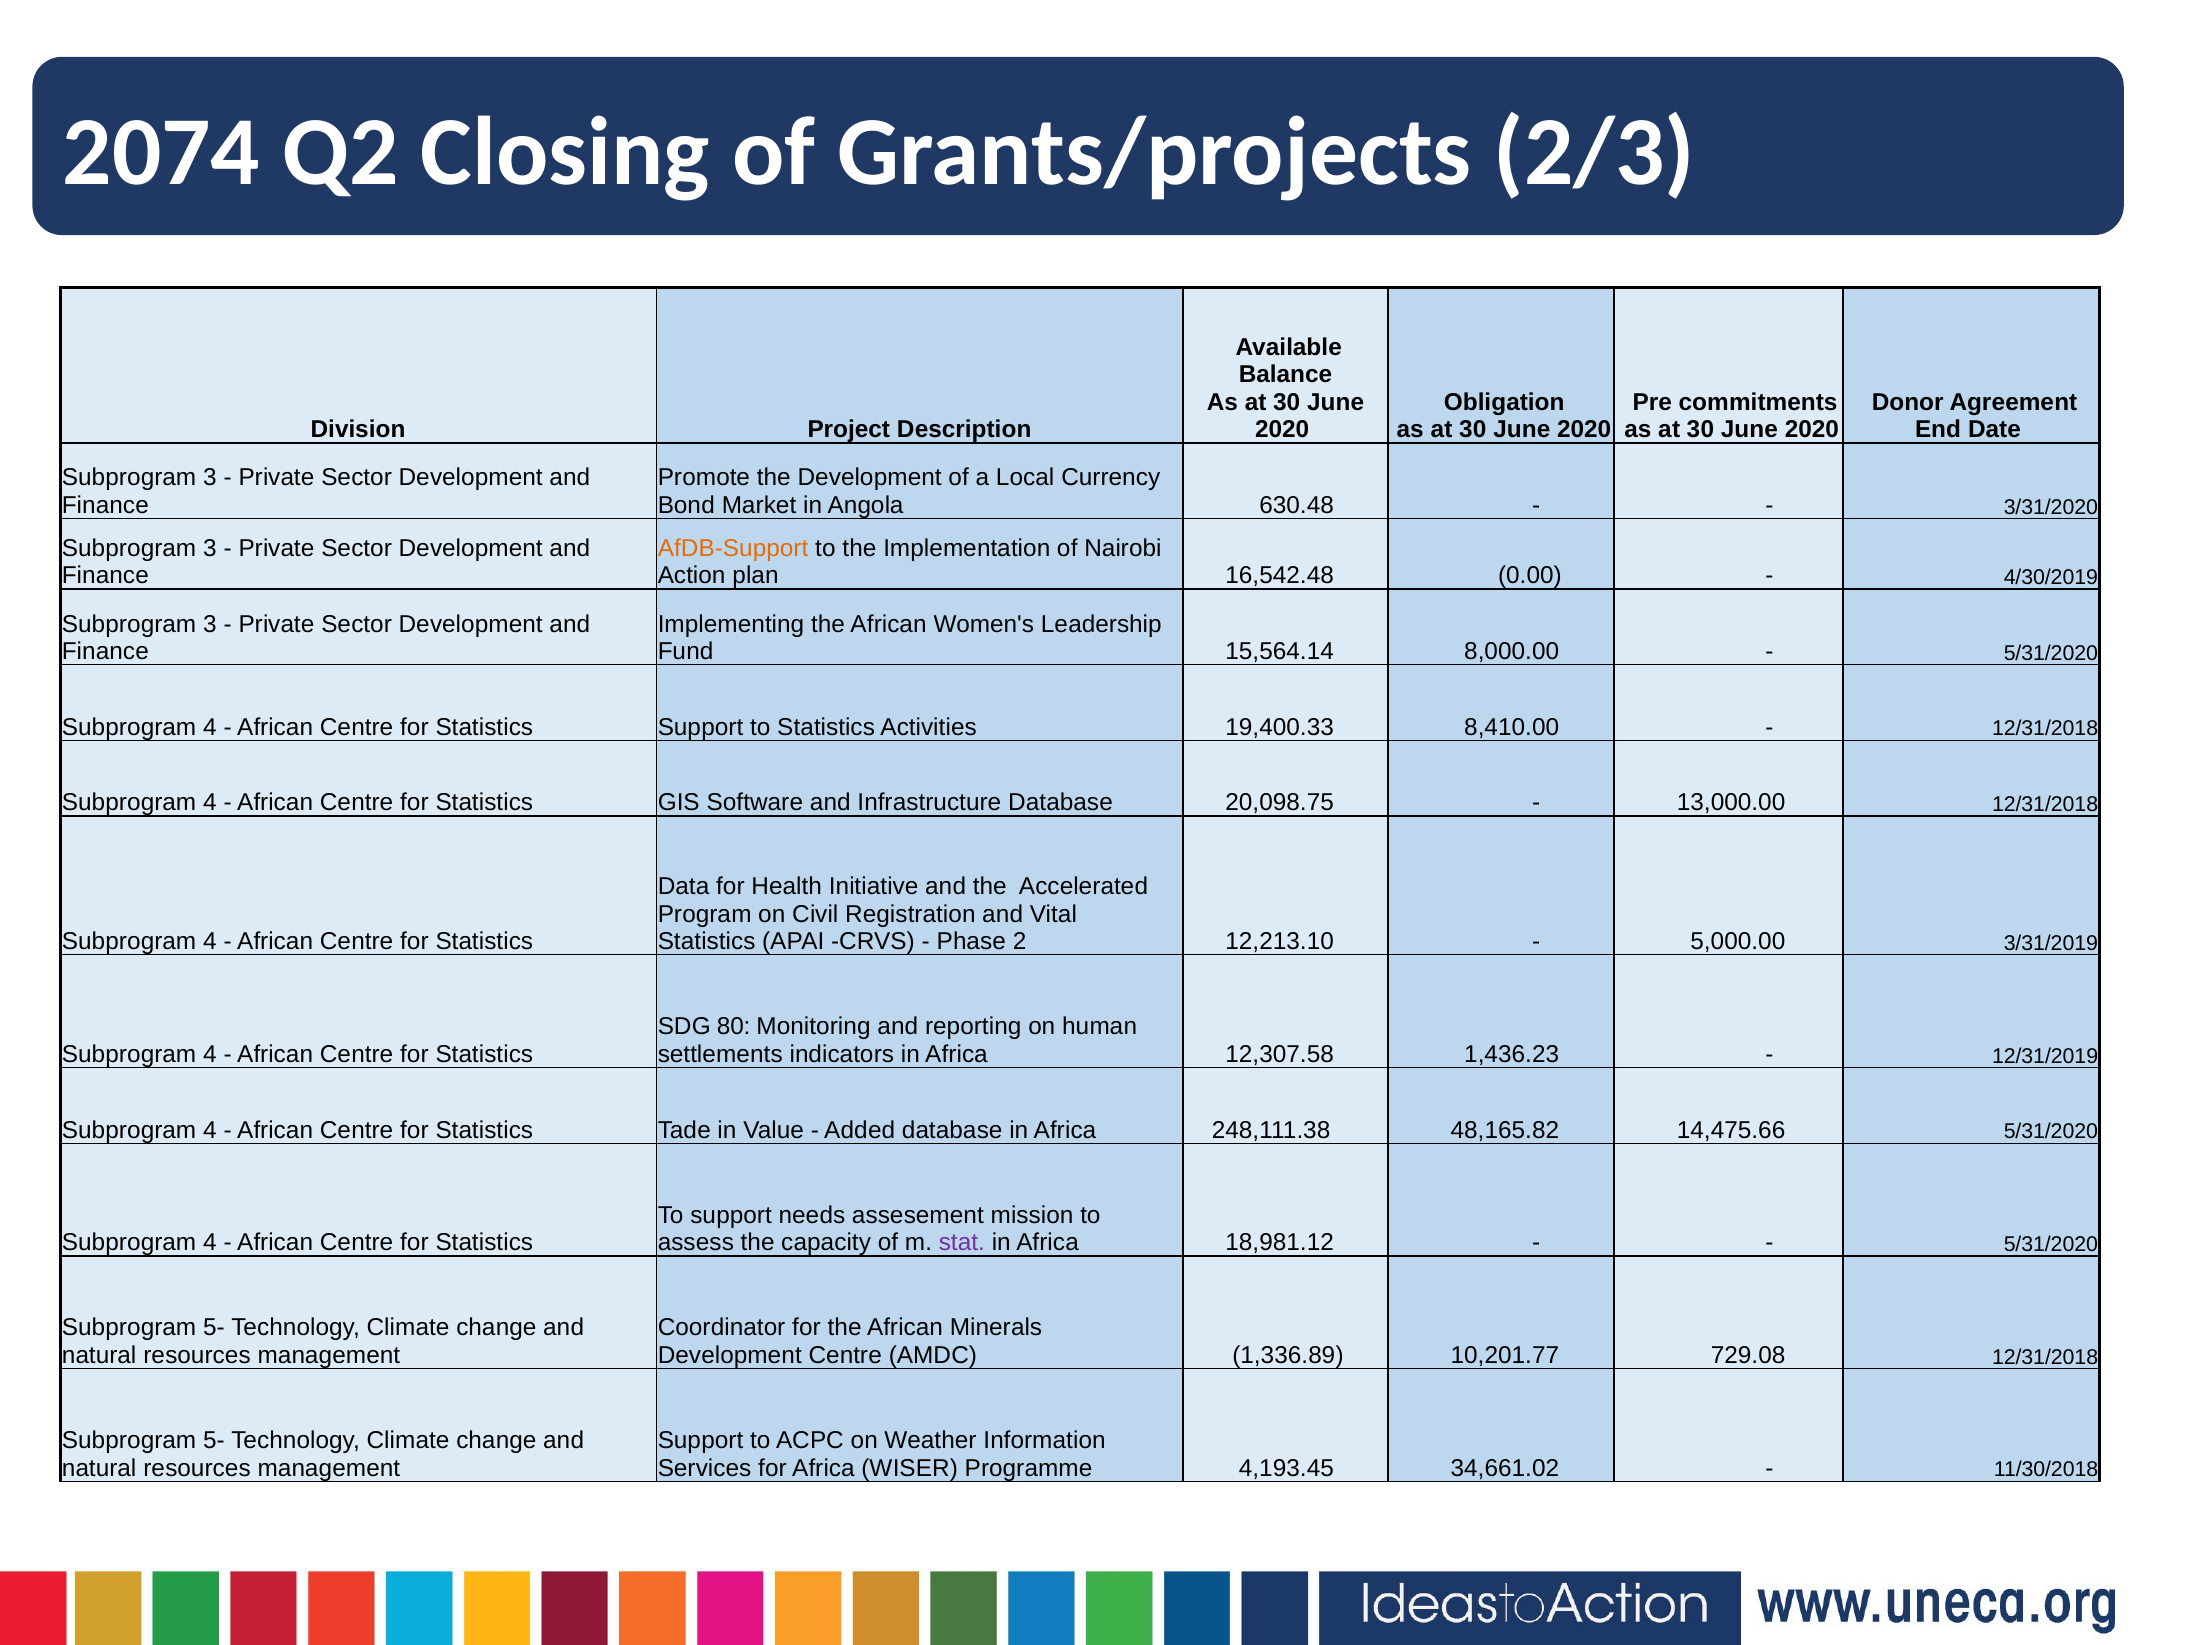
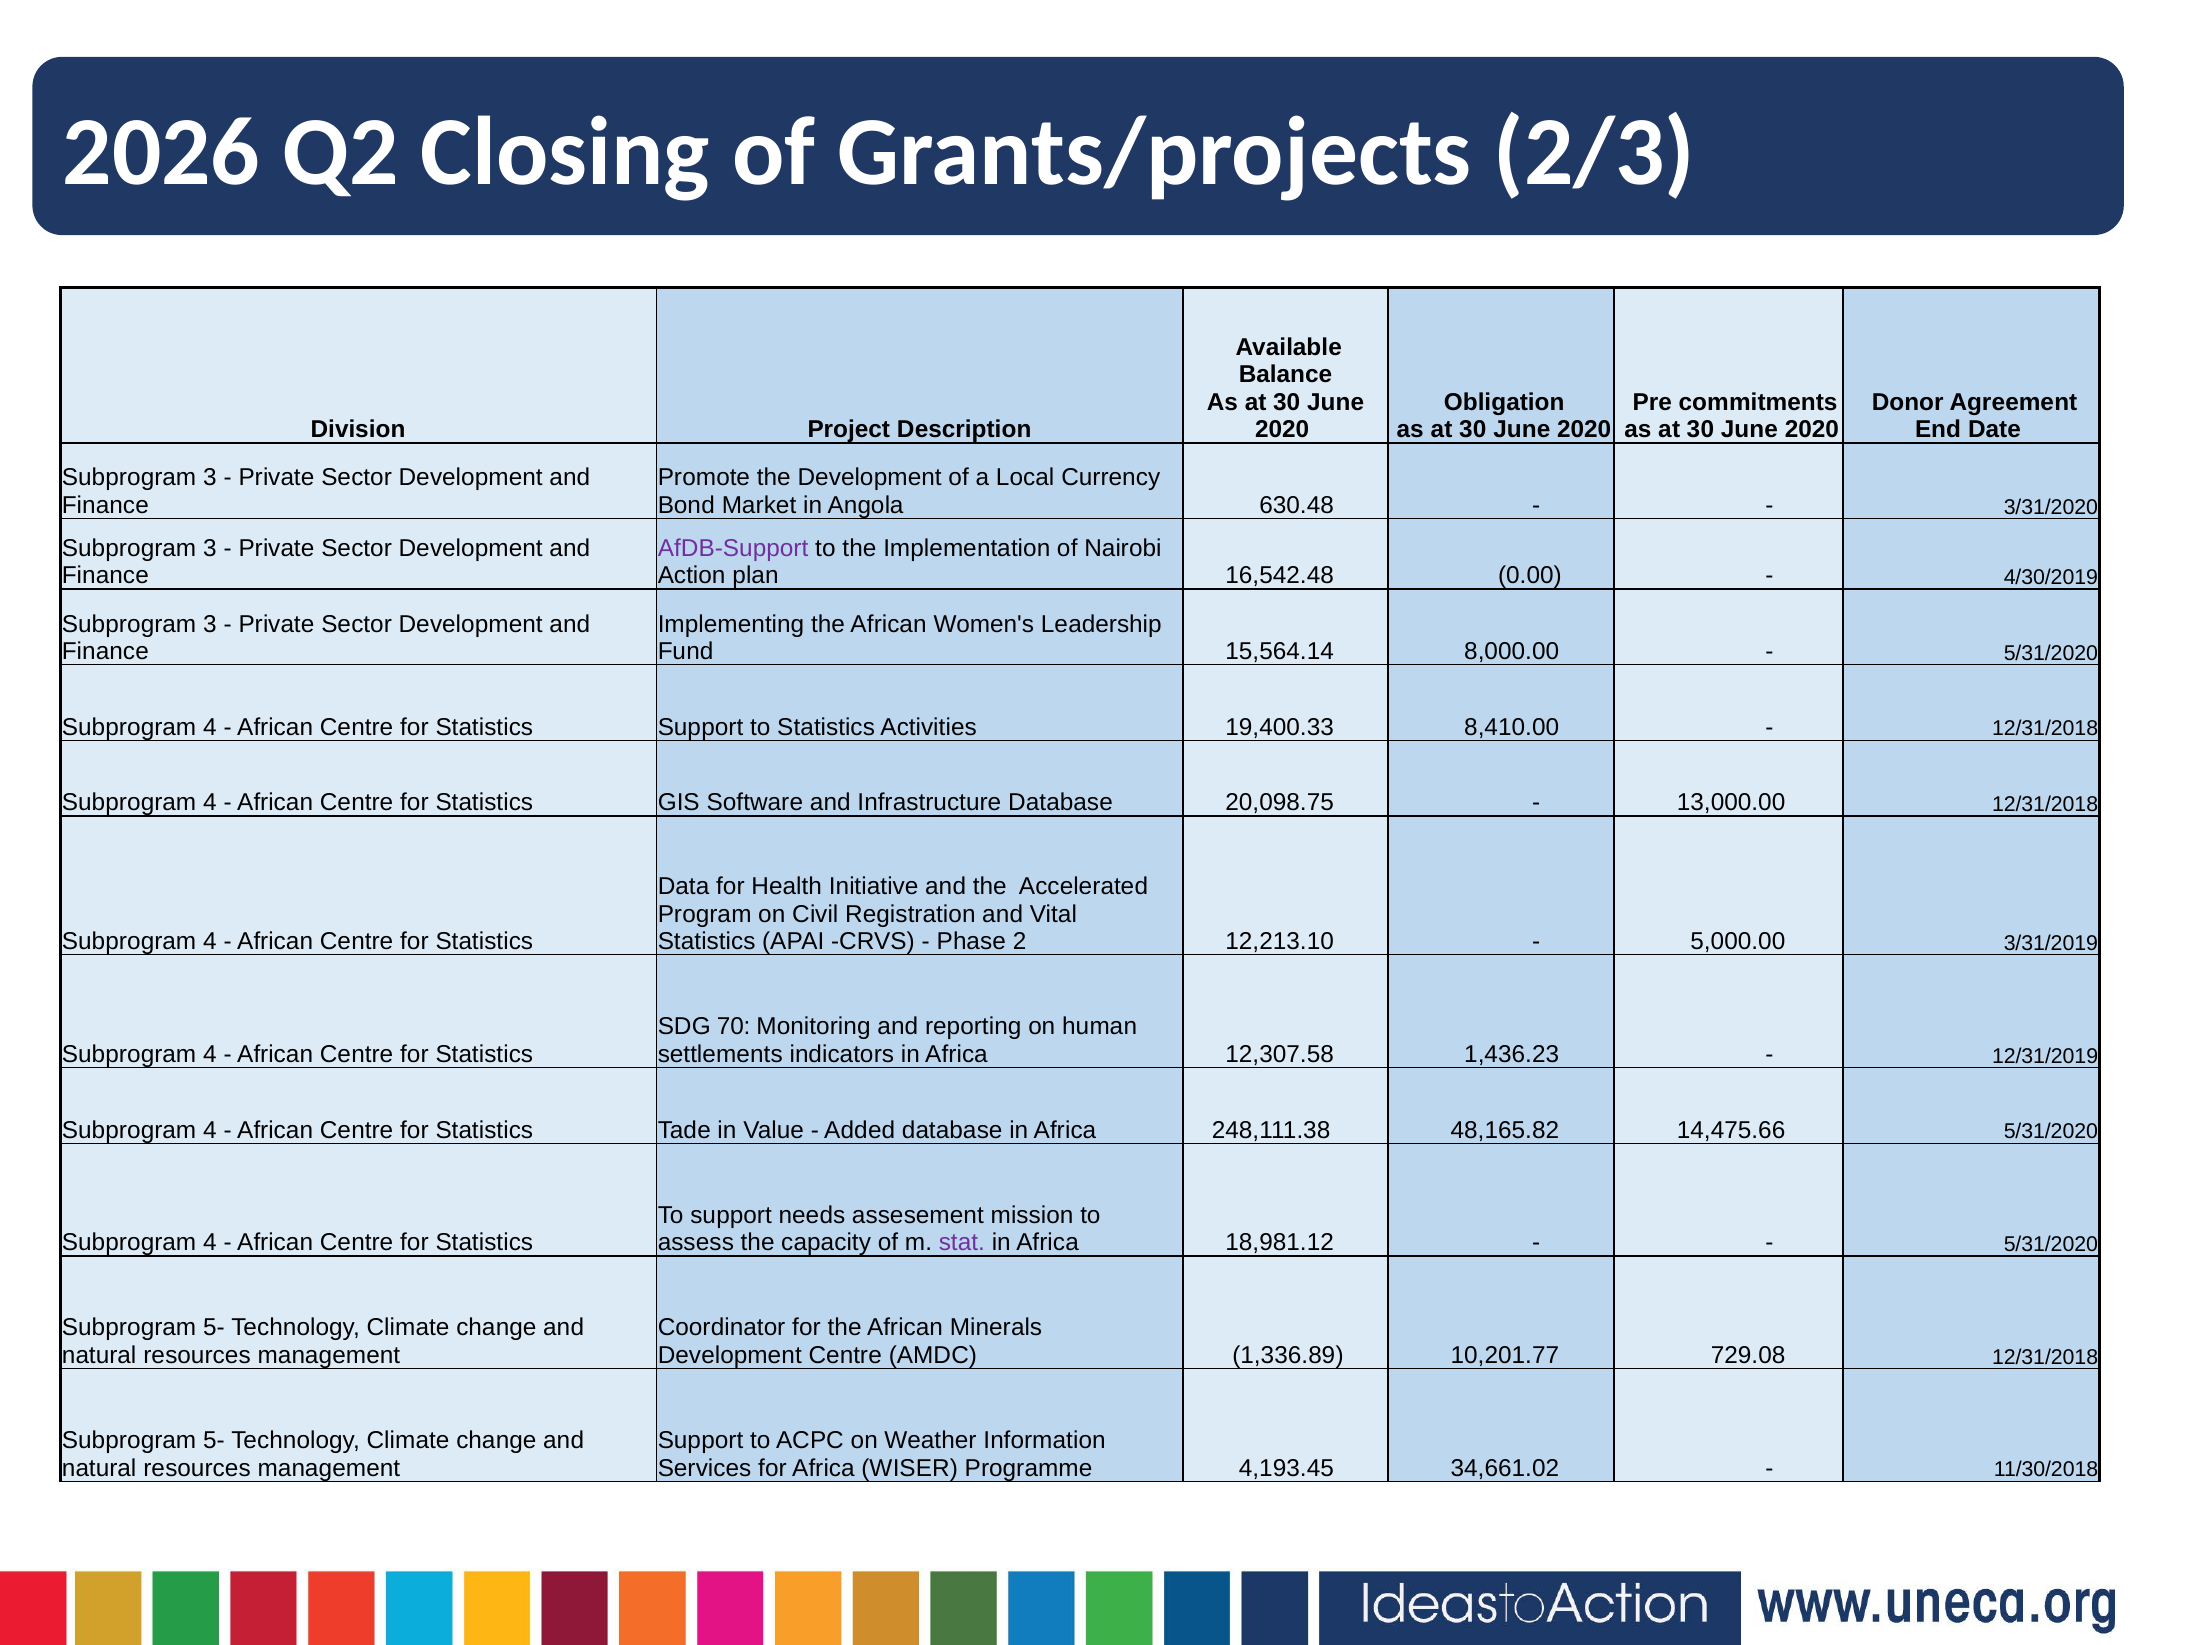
2074: 2074 -> 2026
AfDB-Support colour: orange -> purple
80: 80 -> 70
